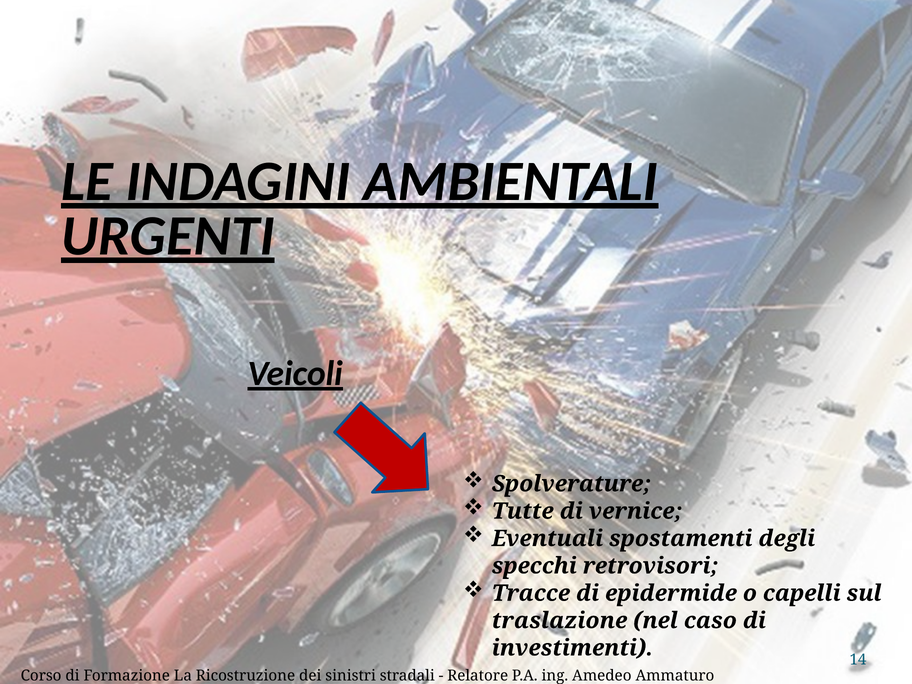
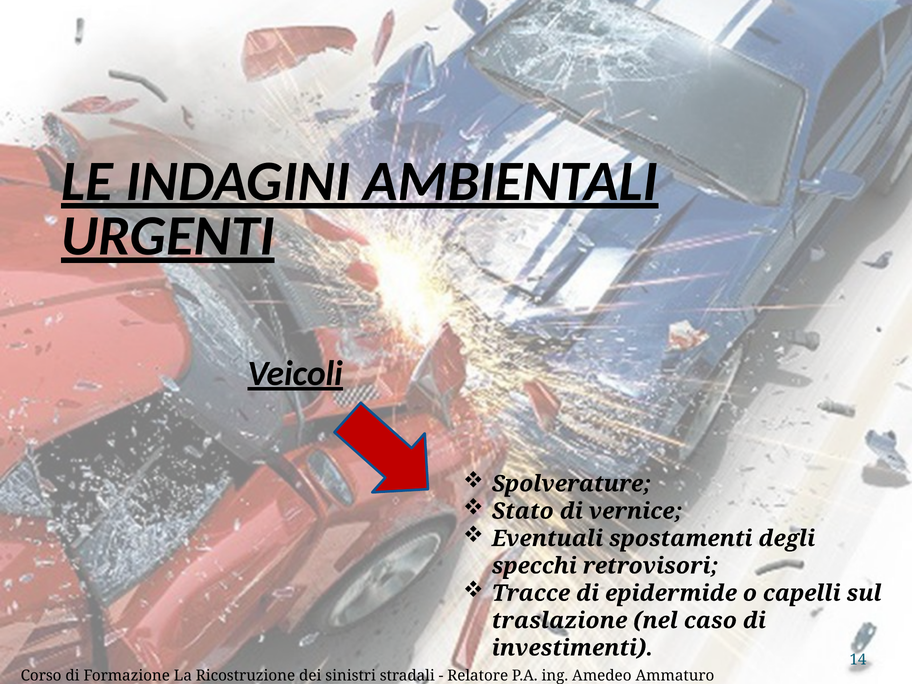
Tutte: Tutte -> Stato
